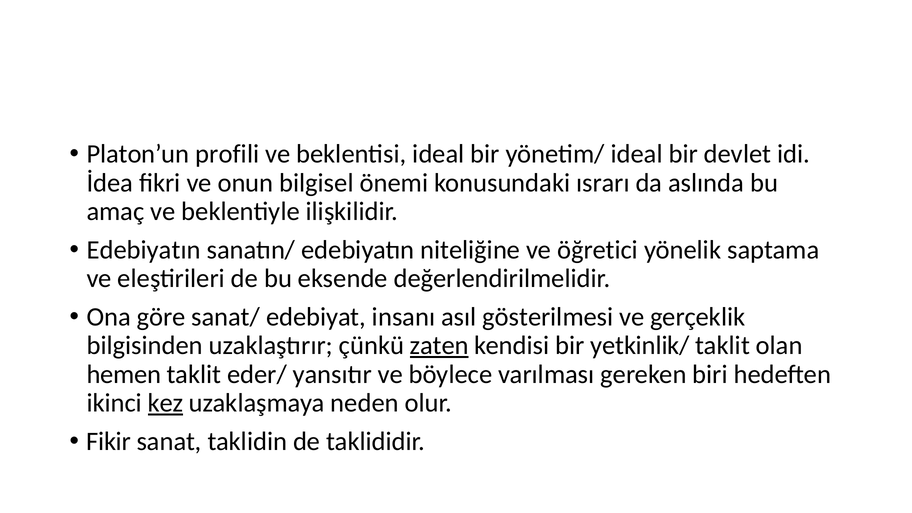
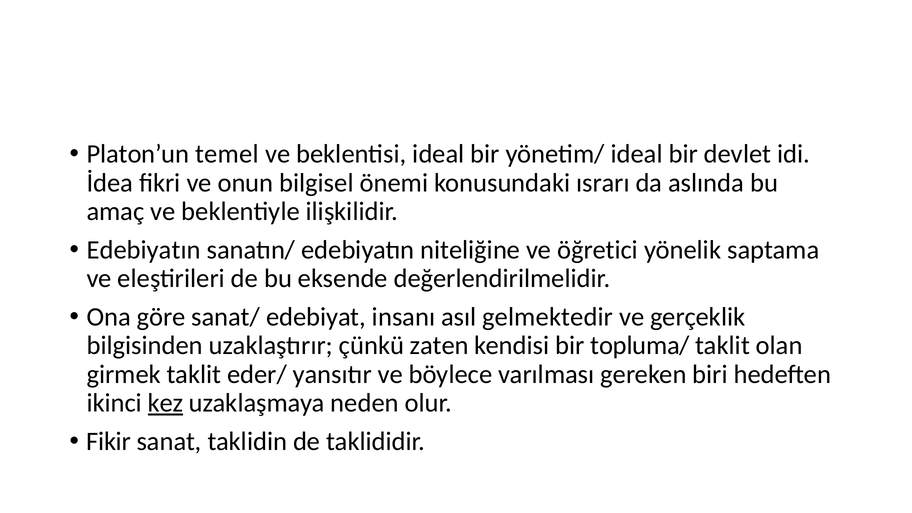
profili: profili -> temel
gösterilmesi: gösterilmesi -> gelmektedir
zaten underline: present -> none
yetkinlik/: yetkinlik/ -> topluma/
hemen: hemen -> girmek
